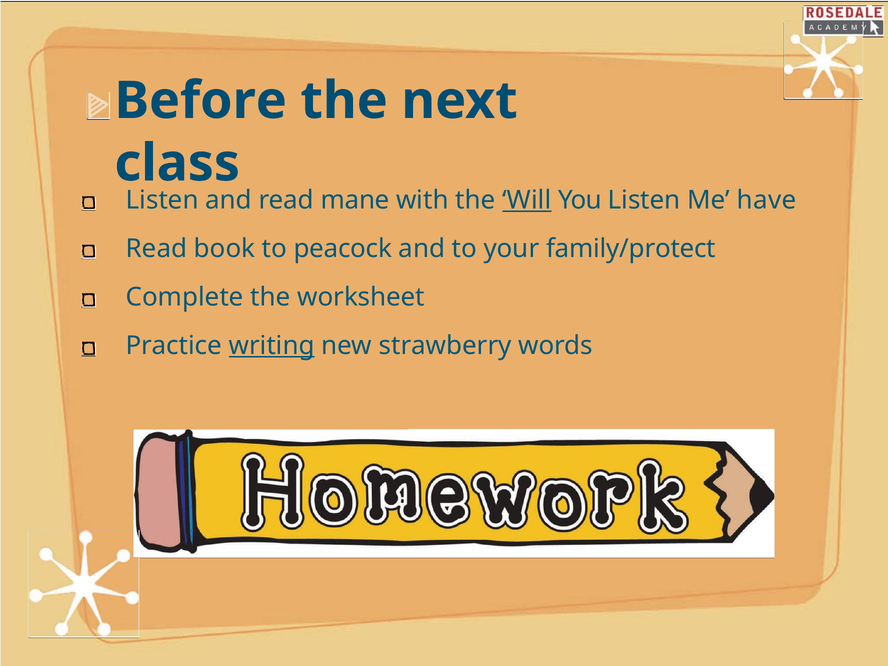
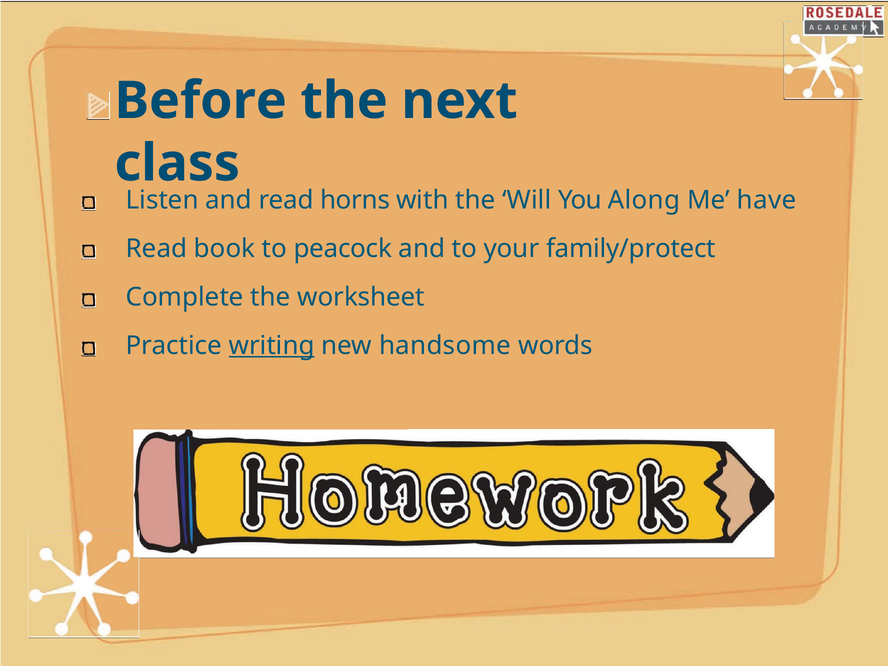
mane: mane -> horns
Will underline: present -> none
You Listen: Listen -> Along
strawberry: strawberry -> handsome
